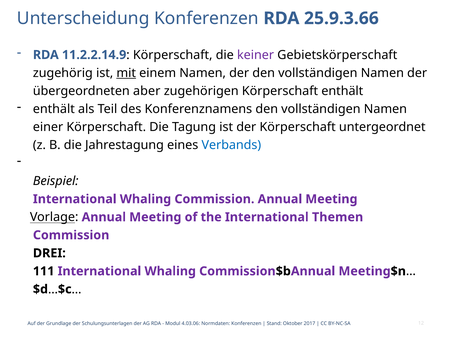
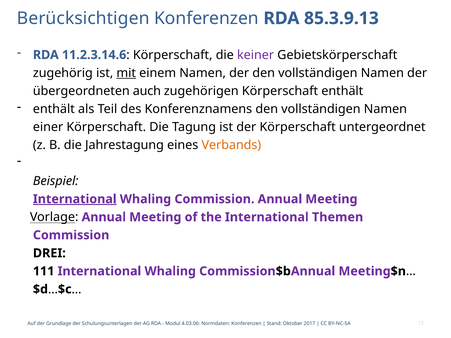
Unterscheidung: Unterscheidung -> Berücksichtigen
25.9.3.66: 25.9.3.66 -> 85.3.9.13
11.2.2.14.9: 11.2.2.14.9 -> 11.2.3.14.6
aber: aber -> auch
Verbands colour: blue -> orange
International at (75, 199) underline: none -> present
